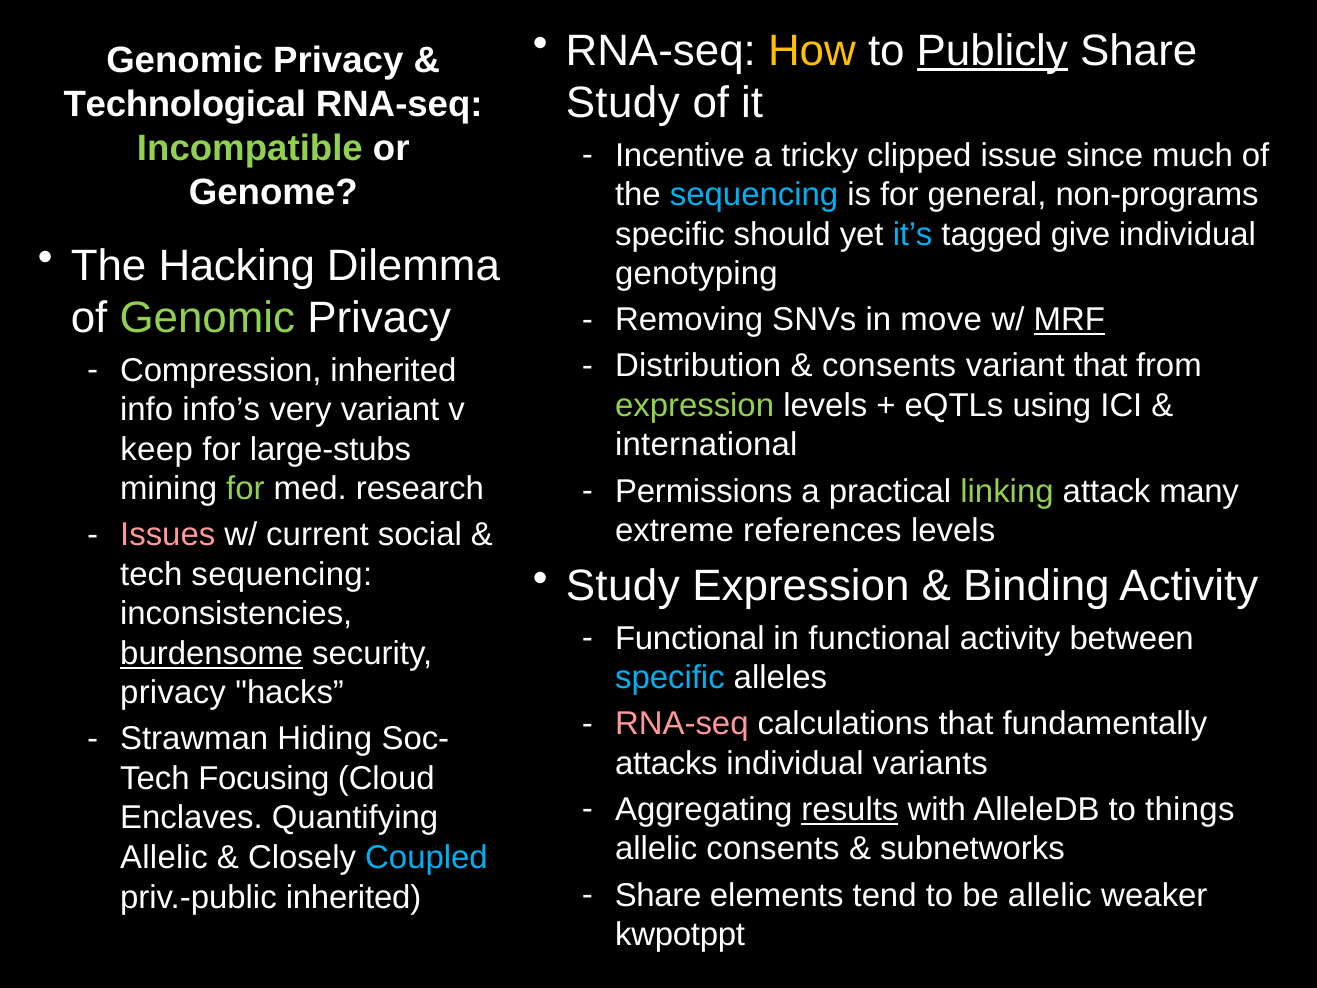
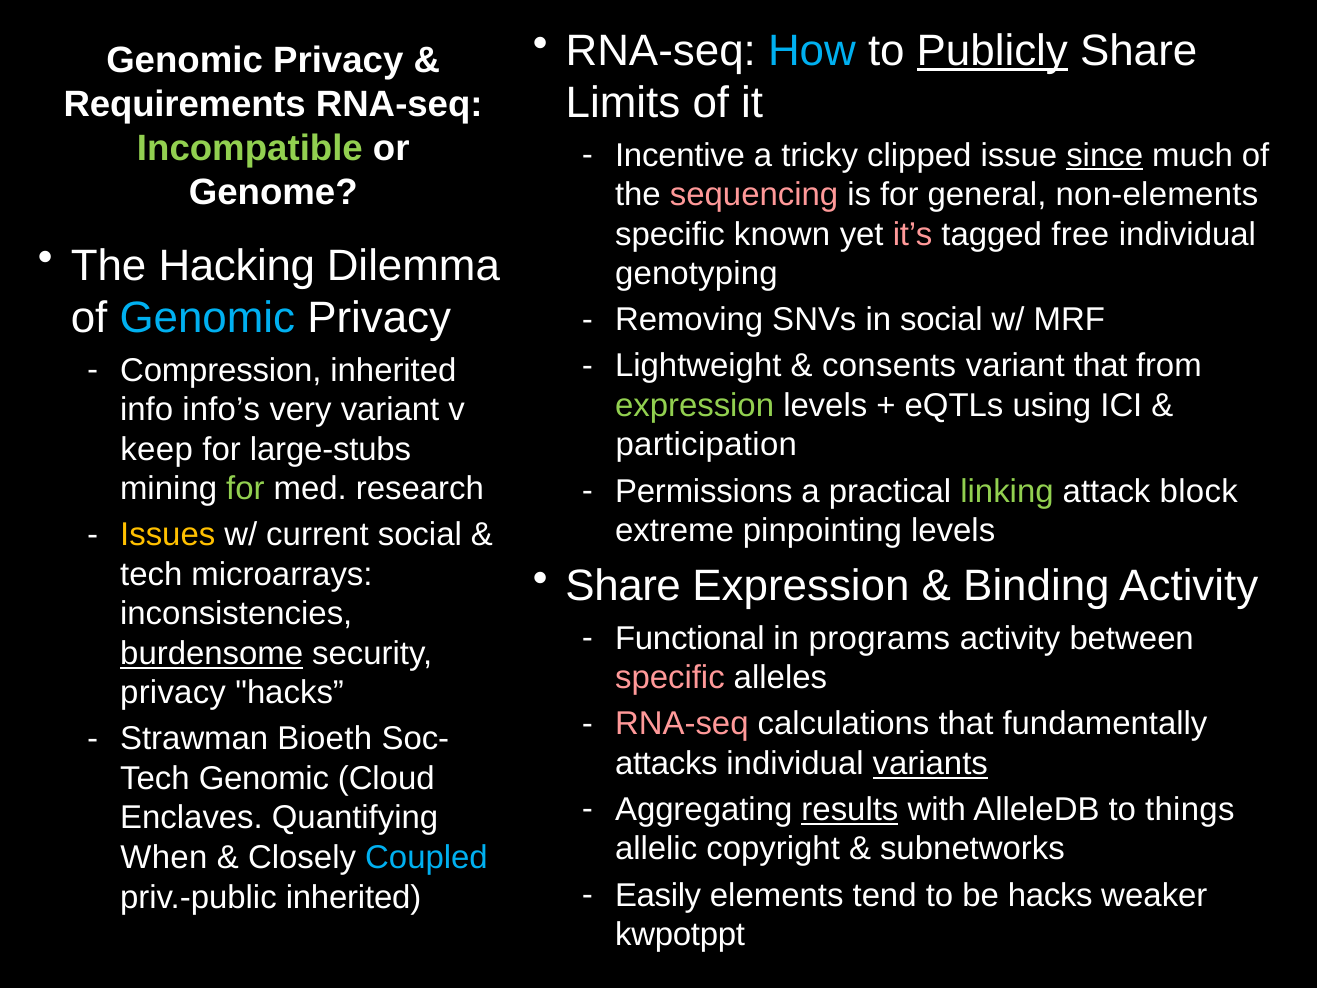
How colour: yellow -> light blue
Study at (623, 103): Study -> Limits
Technological: Technological -> Requirements
since underline: none -> present
sequencing at (754, 195) colour: light blue -> pink
non-programs: non-programs -> non-elements
should: should -> known
it’s colour: light blue -> pink
give: give -> free
Genomic at (207, 318) colour: light green -> light blue
in move: move -> social
MRF underline: present -> none
Distribution: Distribution -> Lightweight
international: international -> participation
many: many -> block
references: references -> pinpointing
Issues colour: pink -> yellow
tech sequencing: sequencing -> microarrays
Study at (623, 586): Study -> Share
in functional: functional -> programs
specific at (670, 678) colour: light blue -> pink
Hiding: Hiding -> Bioeth
variants underline: none -> present
Tech Focusing: Focusing -> Genomic
allelic consents: consents -> copyright
Allelic at (164, 857): Allelic -> When
Share at (658, 895): Share -> Easily
be allelic: allelic -> hacks
